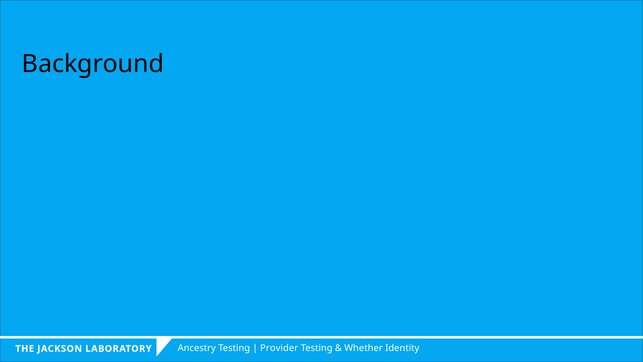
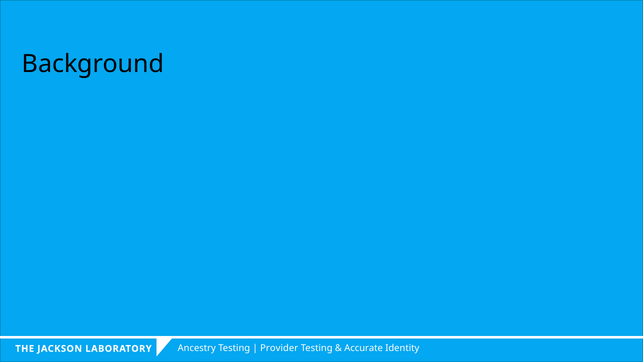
Whether: Whether -> Accurate
